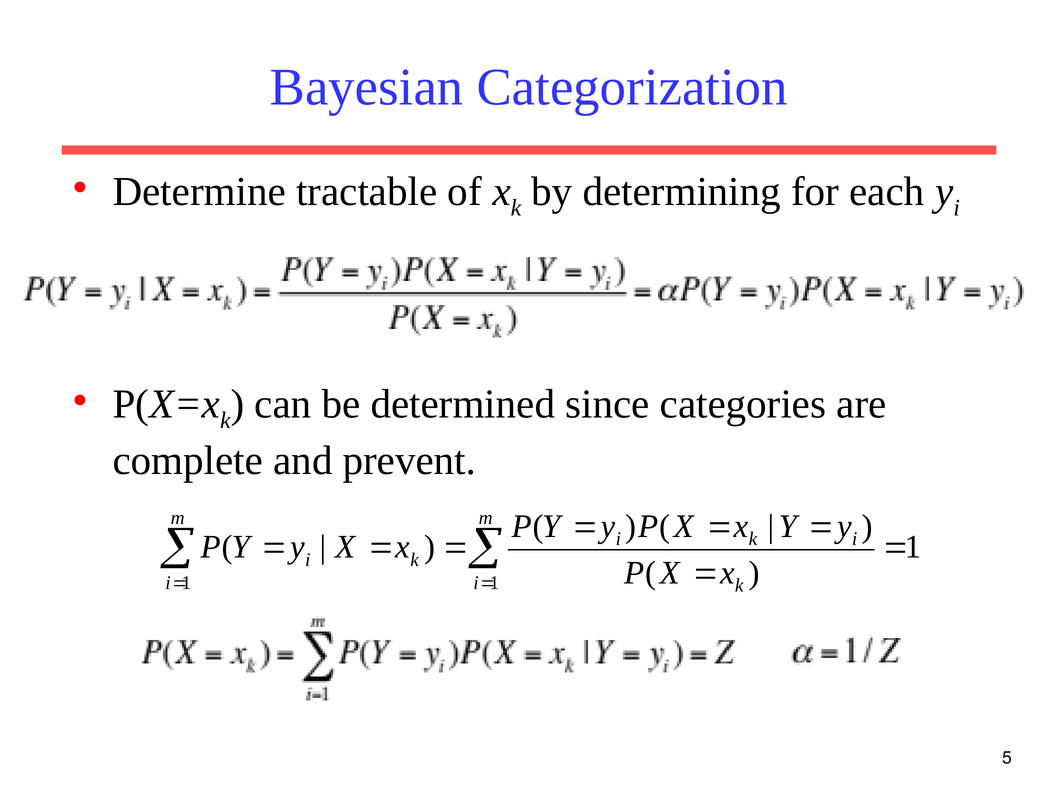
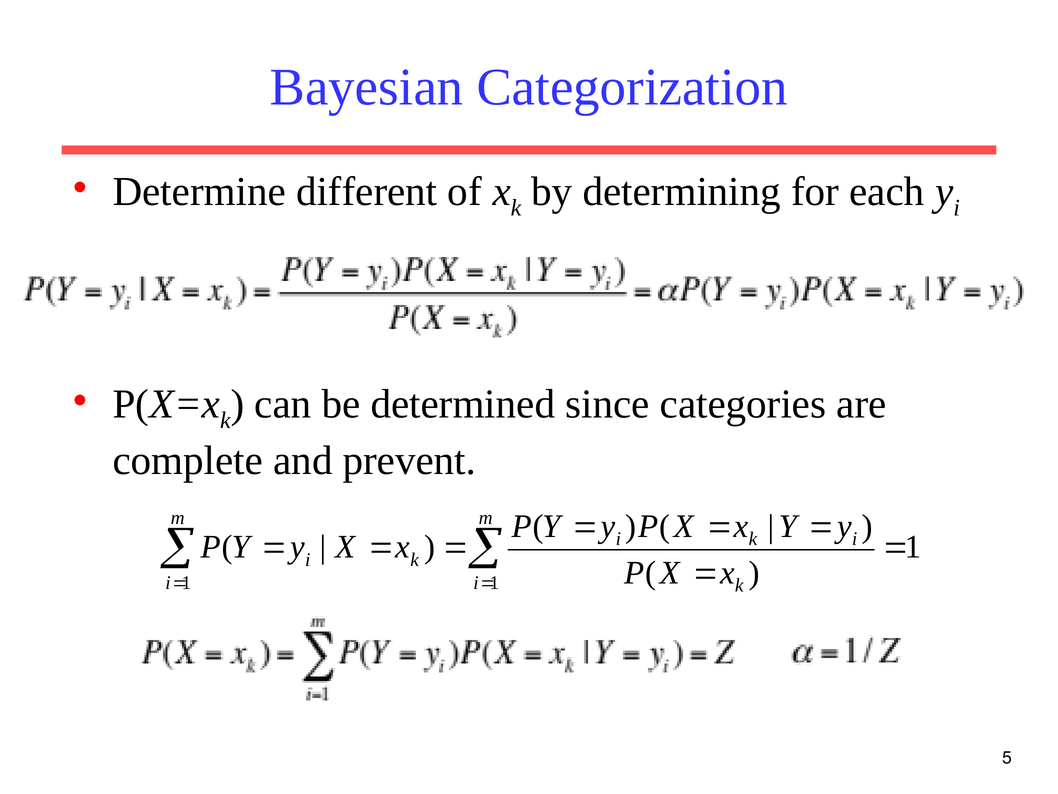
tractable: tractable -> different
